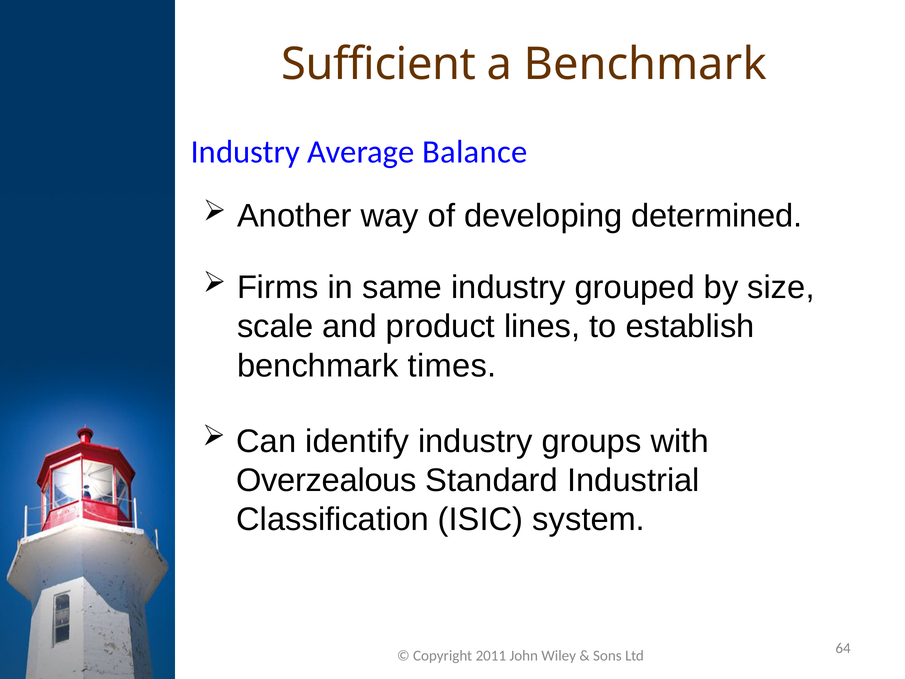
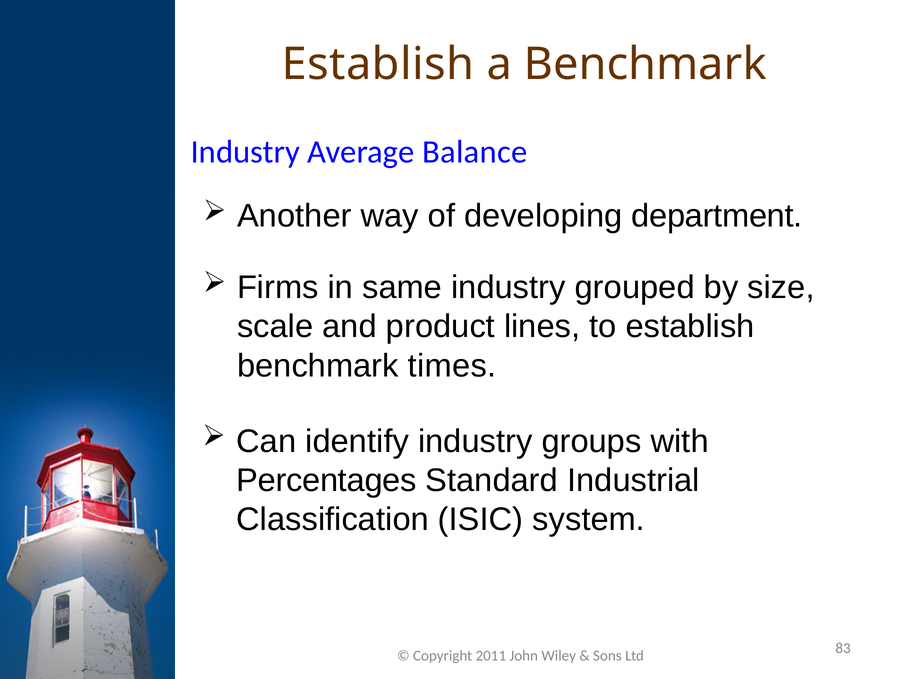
Sufficient at (379, 64): Sufficient -> Establish
determined: determined -> department
Overzealous: Overzealous -> Percentages
64: 64 -> 83
